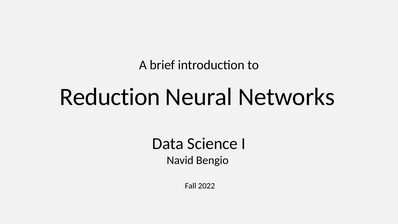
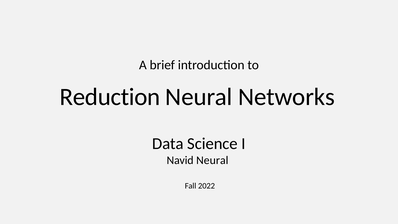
Navid Bengio: Bengio -> Neural
